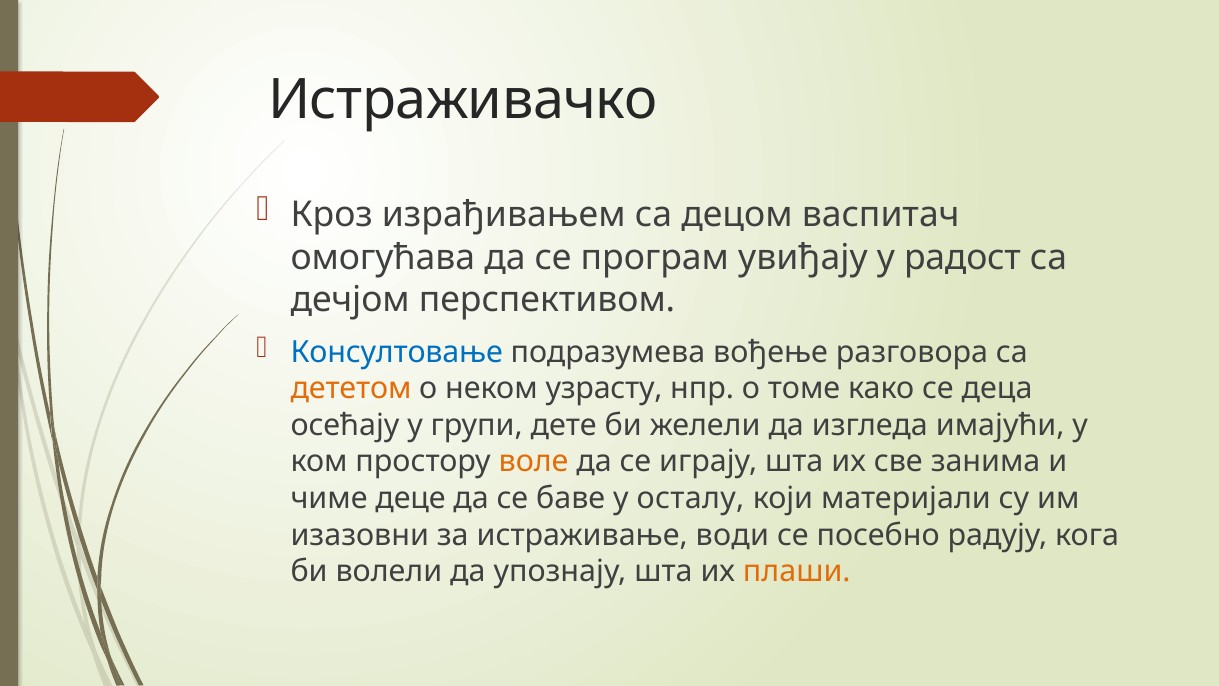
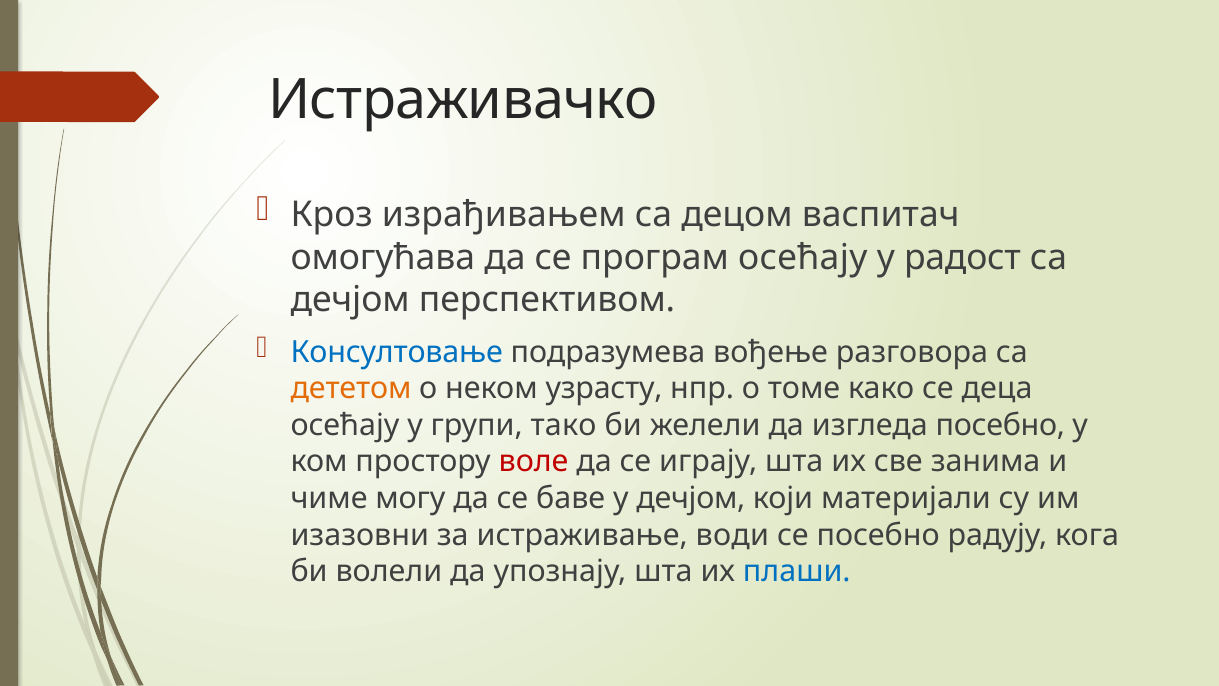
програм увиђају: увиђају -> осећају
дете: дете -> тако
изгледа имајући: имајући -> посебно
воле colour: orange -> red
деце: деце -> могу
у осталу: осталу -> дечјом
плаши colour: orange -> blue
